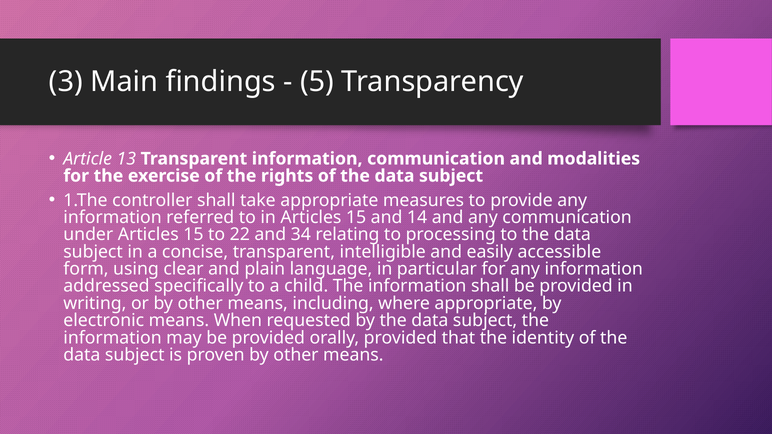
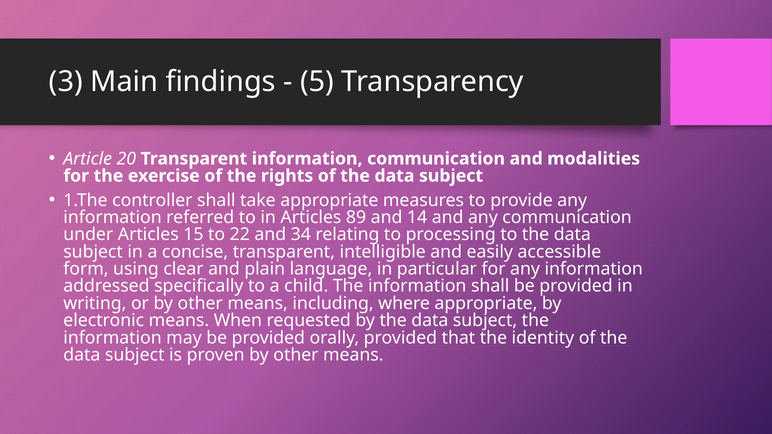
13: 13 -> 20
in Articles 15: 15 -> 89
